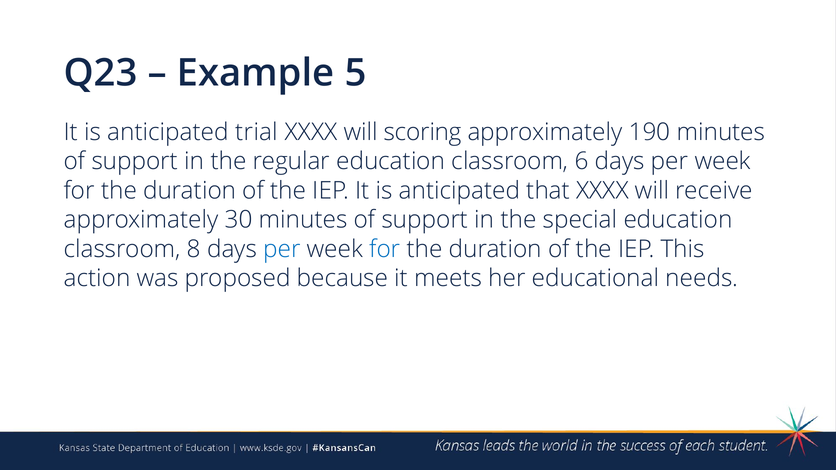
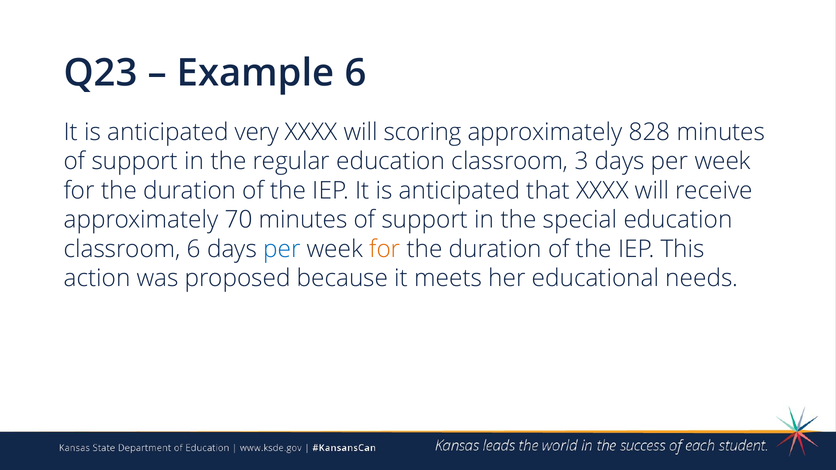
Example 5: 5 -> 6
trial: trial -> very
190: 190 -> 828
6: 6 -> 3
30: 30 -> 70
classroom 8: 8 -> 6
for at (385, 249) colour: blue -> orange
